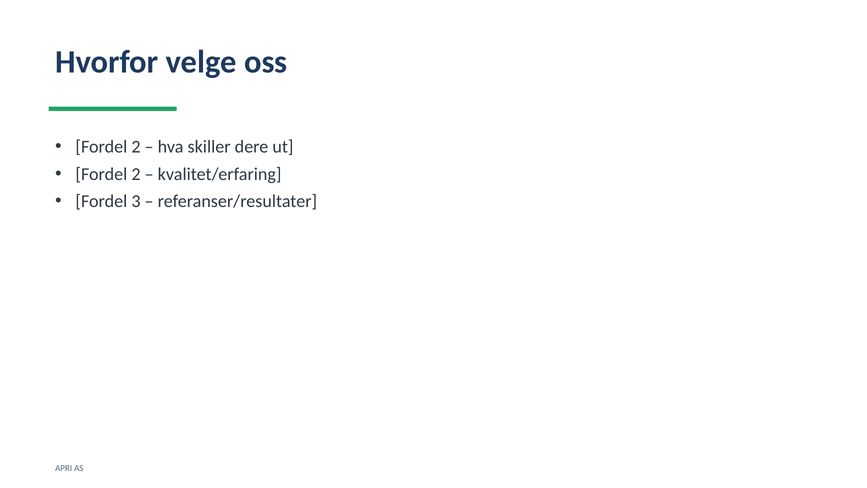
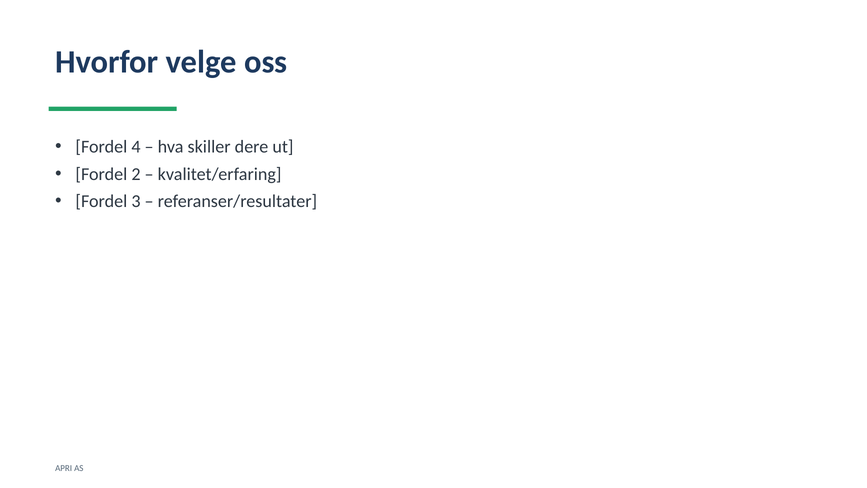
2 at (136, 147): 2 -> 4
